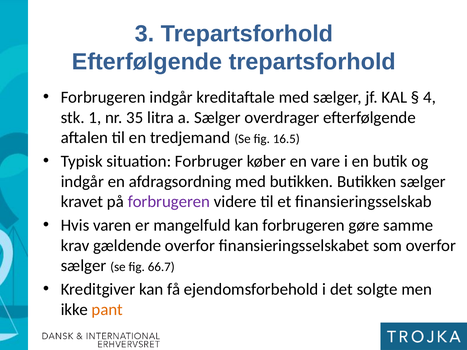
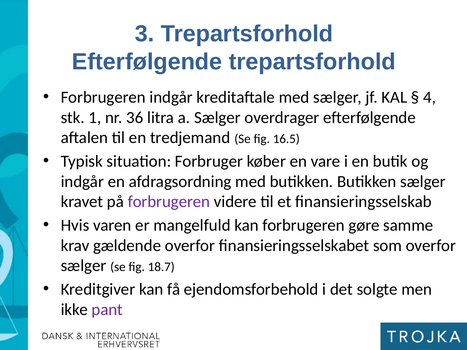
35: 35 -> 36
66.7: 66.7 -> 18.7
pant colour: orange -> purple
